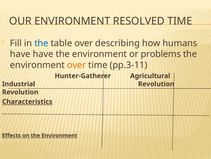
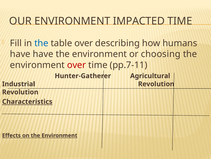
RESOLVED: RESOLVED -> IMPACTED
problems: problems -> choosing
over at (77, 65) colour: orange -> red
pp.3-11: pp.3-11 -> pp.7-11
